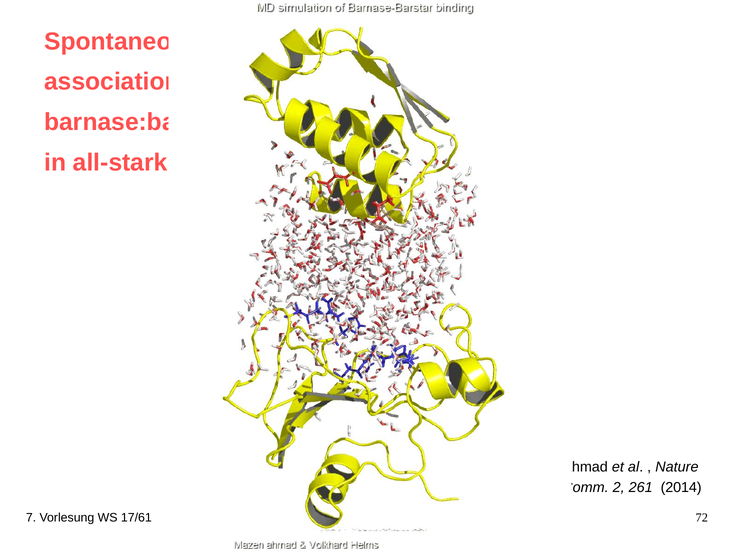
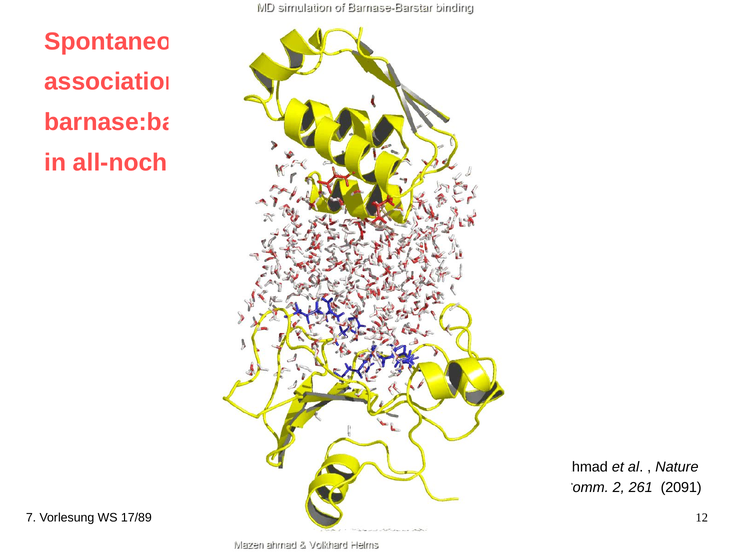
all-stark: all-stark -> all-noch
2014: 2014 -> 2091
17/61: 17/61 -> 17/89
72: 72 -> 12
